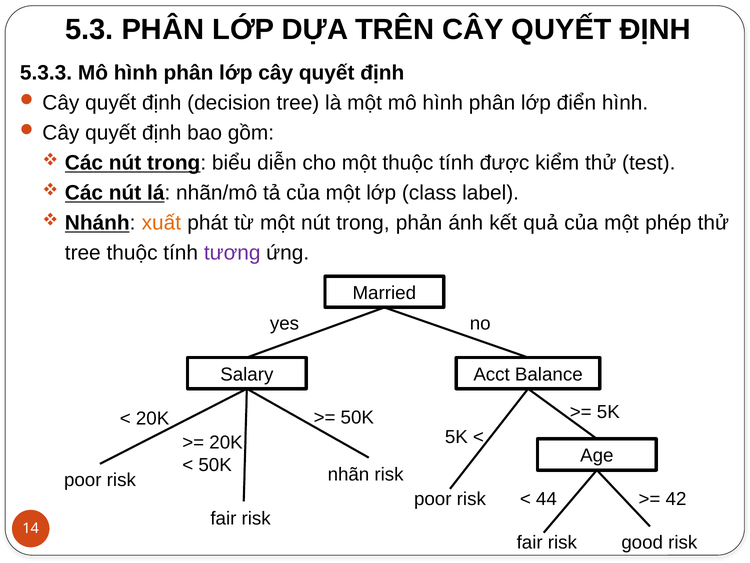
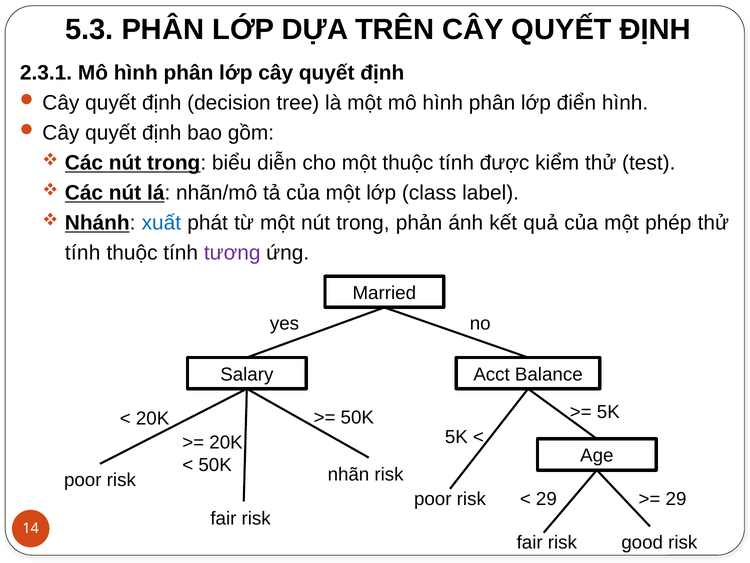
5.3.3: 5.3.3 -> 2.3.1
xuất colour: orange -> blue
tree at (83, 253): tree -> tính
44 at (546, 498): 44 -> 29
42 at (676, 498): 42 -> 29
